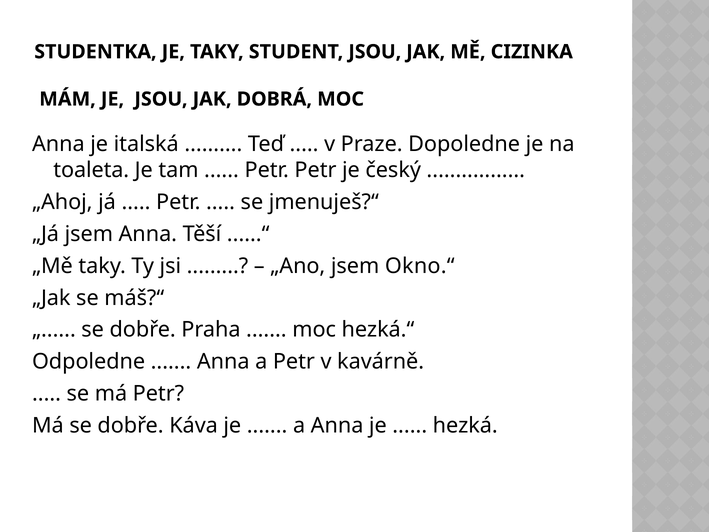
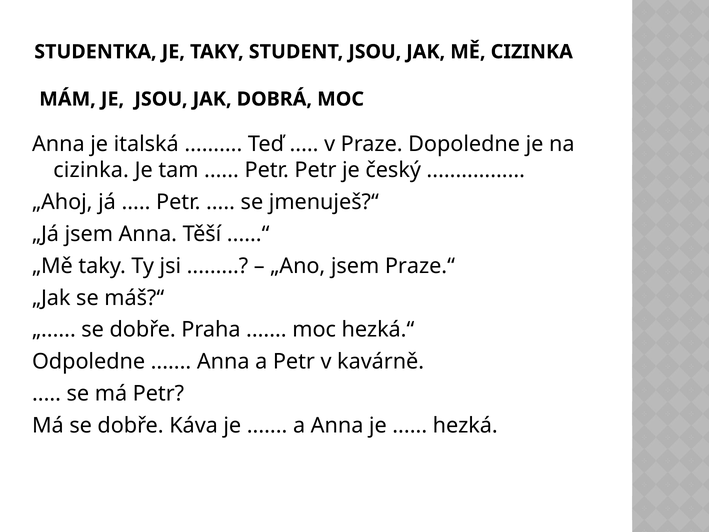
toaleta at (91, 170): toaleta -> cizinka
Okno.“: Okno.“ -> Praze.“
